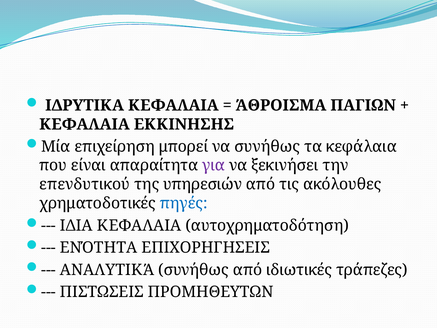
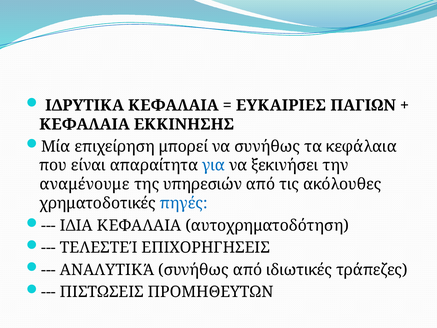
ΆΘΡΟΙΣΜΑ: ΆΘΡΟΙΣΜΑ -> ΕΥΚΑΙΡΙΕΣ
για colour: purple -> blue
επενδυτικού: επενδυτικού -> αναμένουμε
ΕΝΌΤΗΤΑ: ΕΝΌΤΗΤΑ -> ΤΕΛΕΣΤΕΊ
